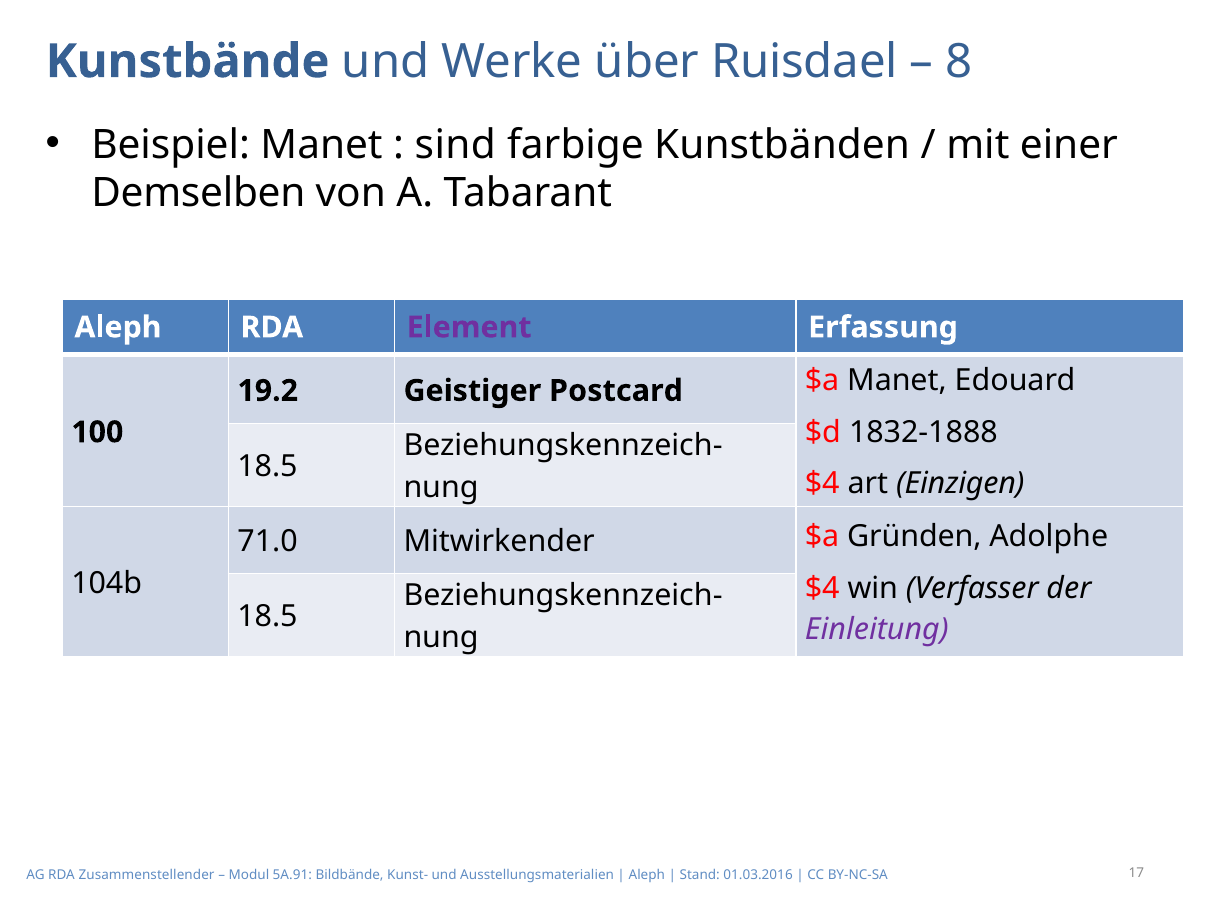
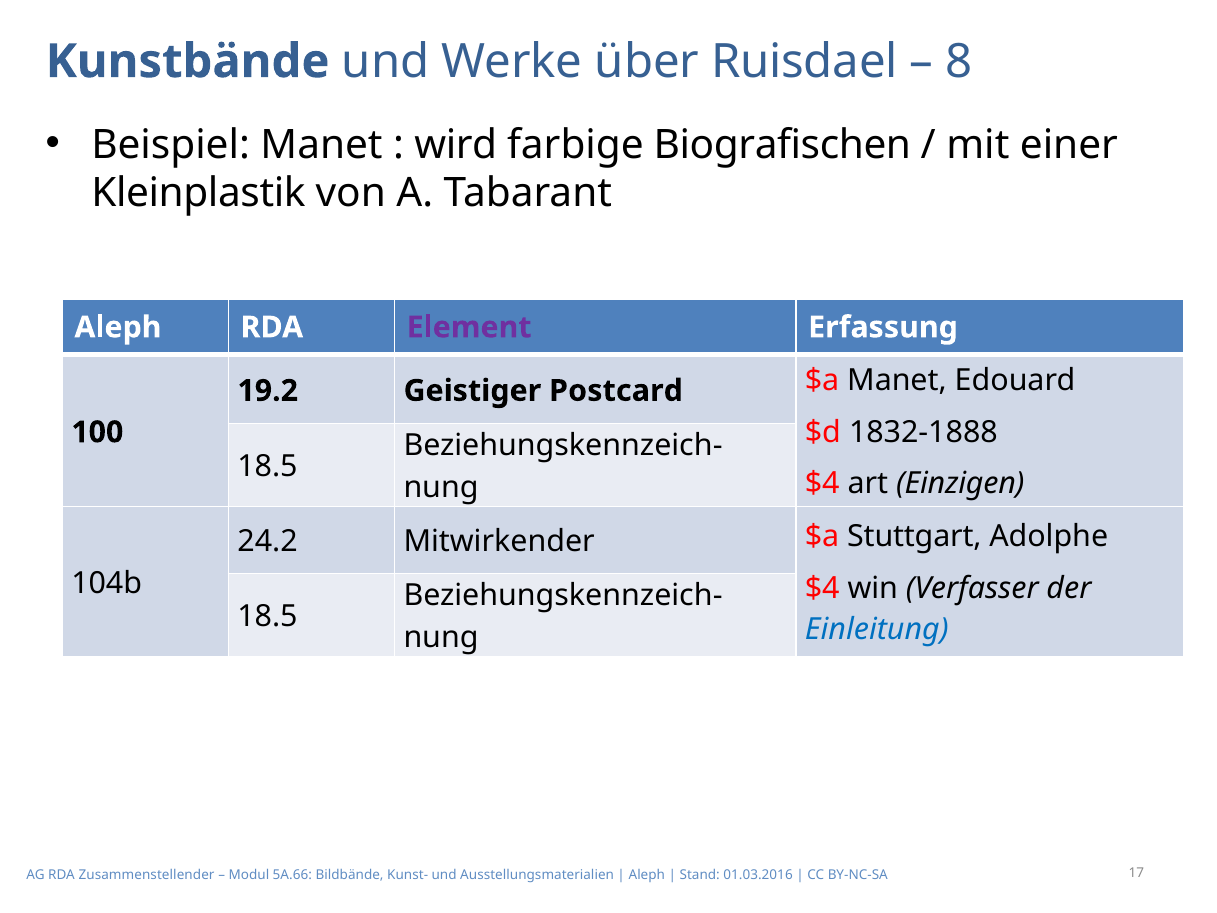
sind: sind -> wird
Kunstbänden: Kunstbänden -> Biografischen
Demselben: Demselben -> Kleinplastik
71.0: 71.0 -> 24.2
Gründen: Gründen -> Stuttgart
Einleitung colour: purple -> blue
5A.91: 5A.91 -> 5A.66
